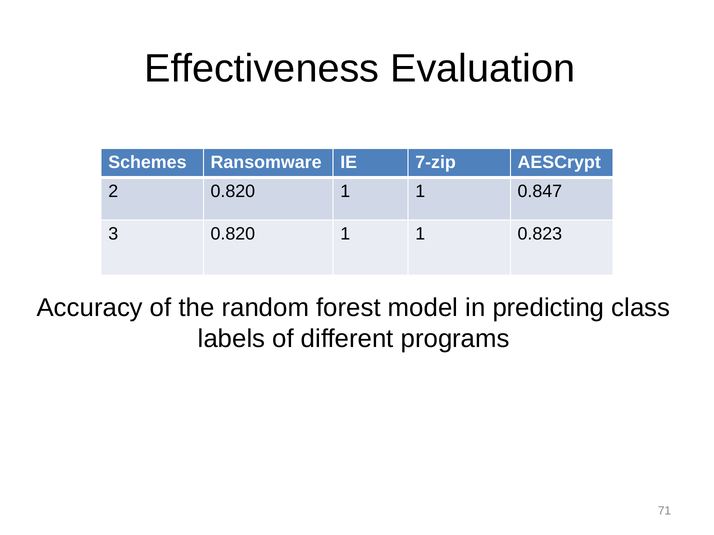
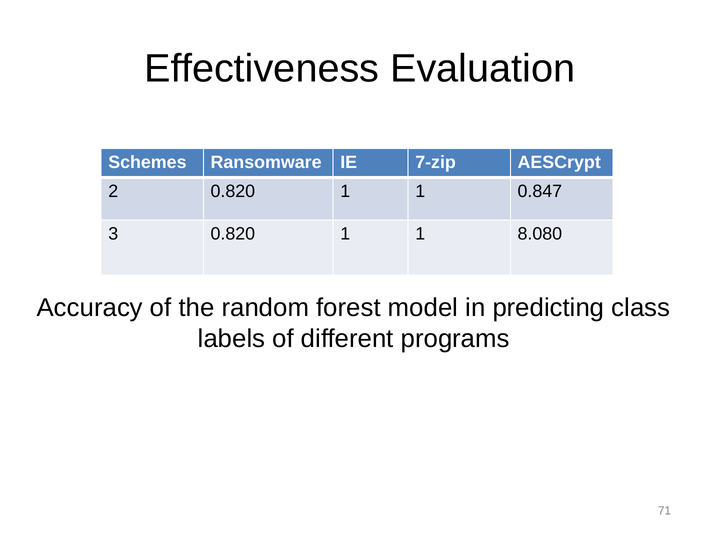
0.823: 0.823 -> 8.080
